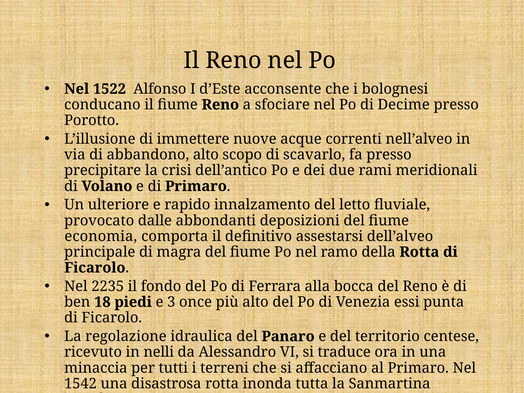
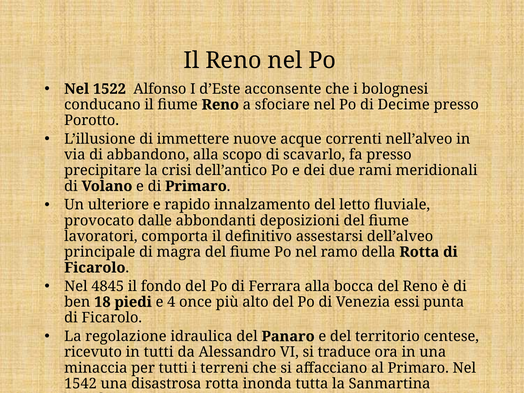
abbandono alto: alto -> alla
economia: economia -> lavoratori
2235: 2235 -> 4845
3: 3 -> 4
in nelli: nelli -> tutti
